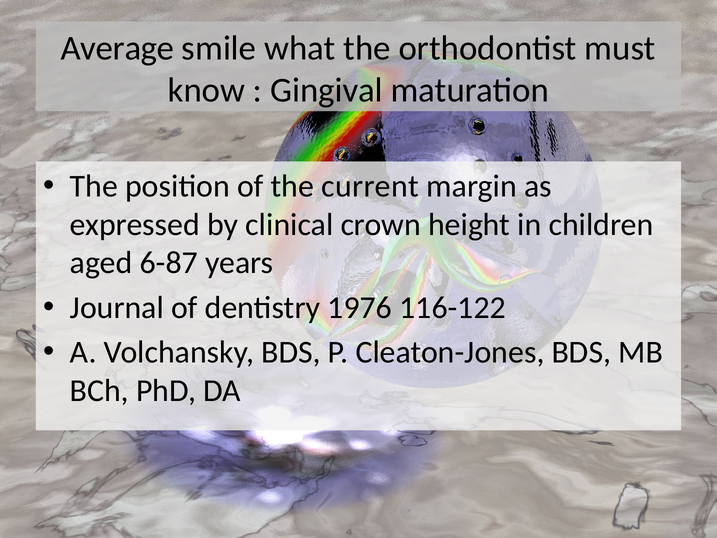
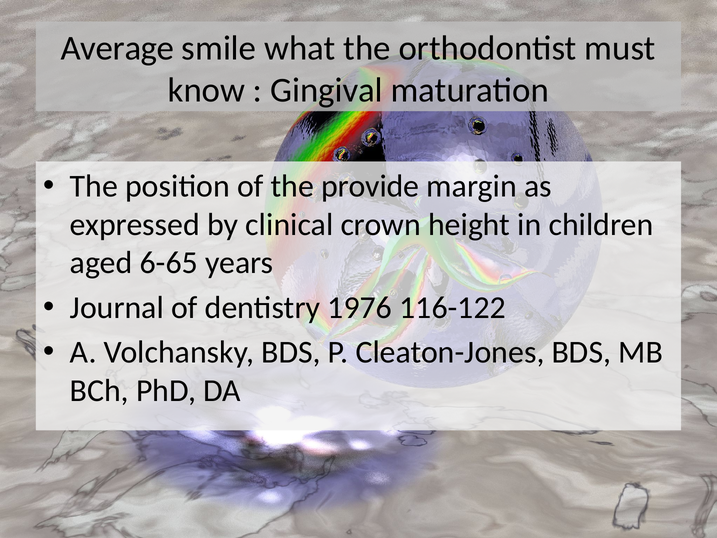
current: current -> provide
6-87: 6-87 -> 6-65
